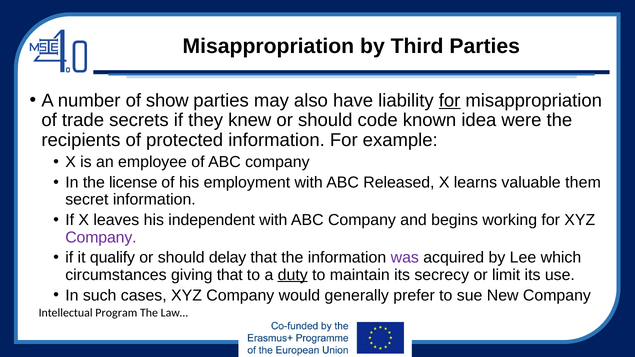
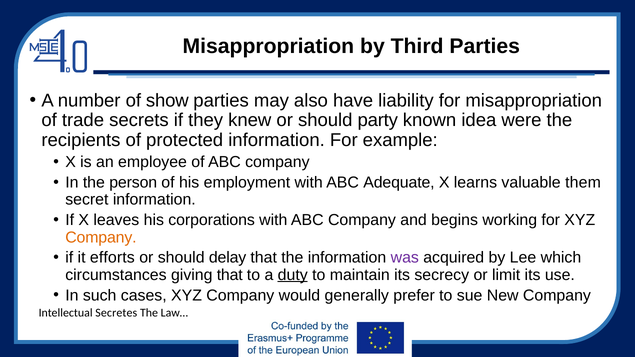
for at (450, 100) underline: present -> none
code: code -> party
license: license -> person
Released: Released -> Adequate
independent: independent -> corporations
Company at (101, 237) colour: purple -> orange
qualify: qualify -> efforts
Program: Program -> Secretes
